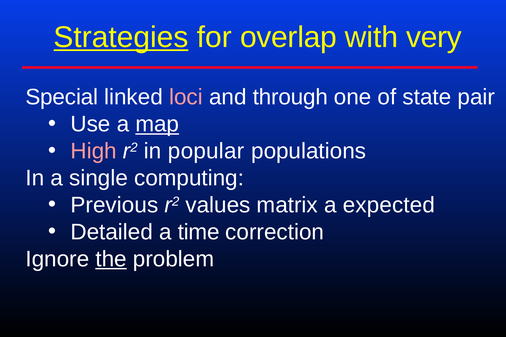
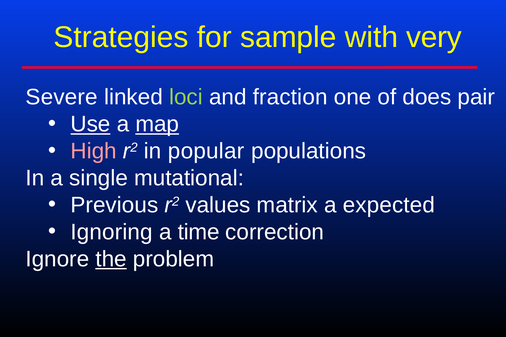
Strategies underline: present -> none
overlap: overlap -> sample
Special: Special -> Severe
loci colour: pink -> light green
through: through -> fraction
state: state -> does
Use underline: none -> present
computing: computing -> mutational
Detailed: Detailed -> Ignoring
